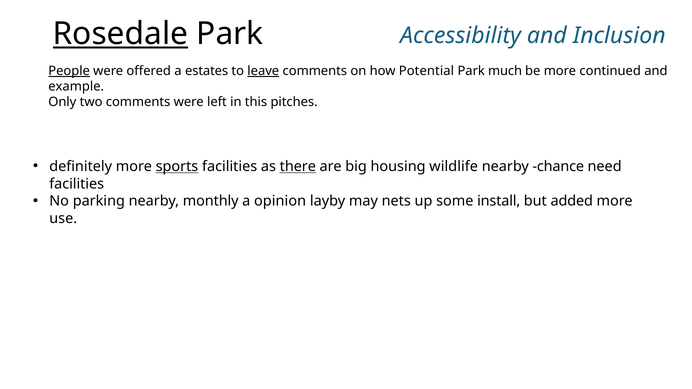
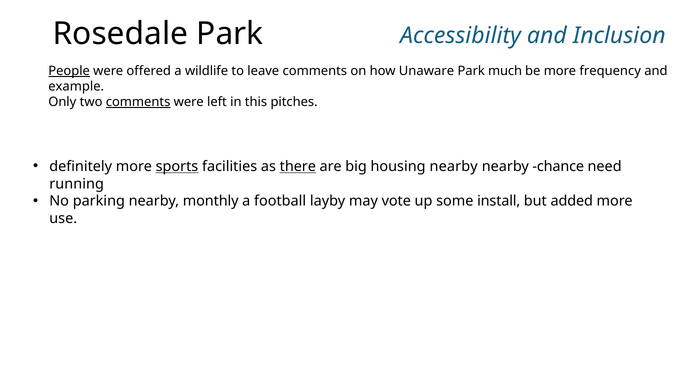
Rosedale underline: present -> none
estates: estates -> wildlife
leave underline: present -> none
Potential: Potential -> Unaware
continued: continued -> frequency
comments at (138, 102) underline: none -> present
housing wildlife: wildlife -> nearby
facilities at (77, 184): facilities -> running
opinion: opinion -> football
nets: nets -> vote
